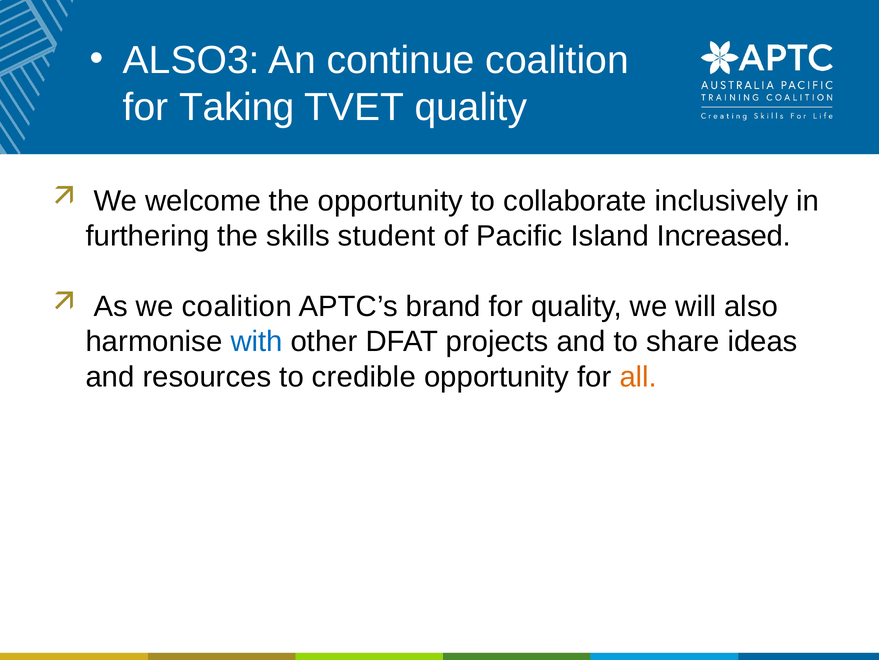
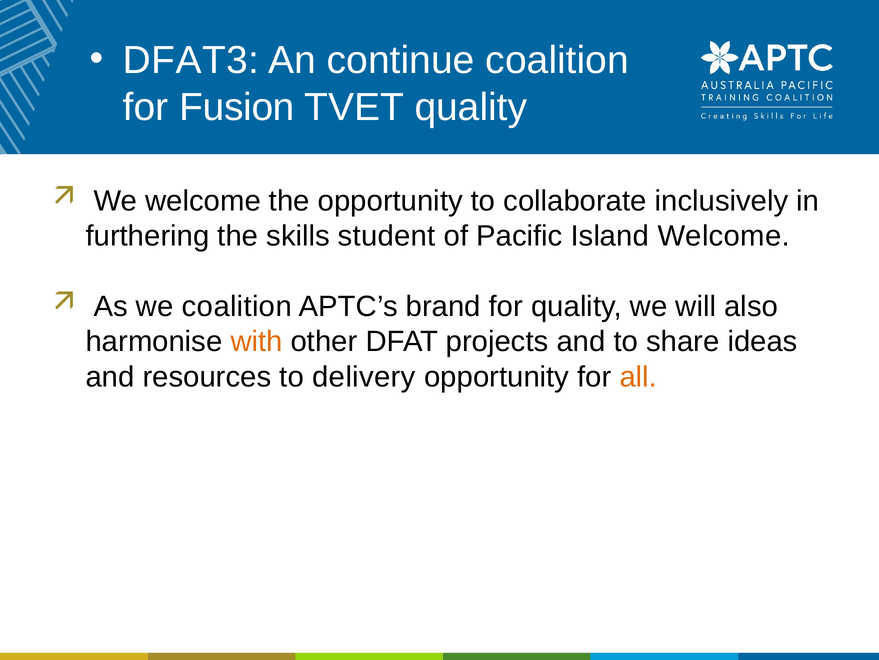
ALSO3: ALSO3 -> DFAT3
Taking: Taking -> Fusion
Island Increased: Increased -> Welcome
with colour: blue -> orange
credible: credible -> delivery
